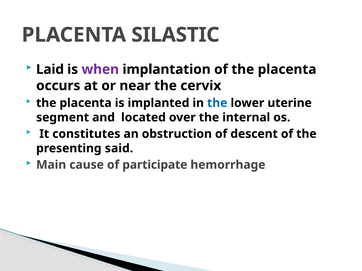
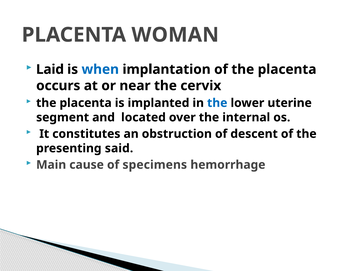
SILASTIC: SILASTIC -> WOMAN
when colour: purple -> blue
participate: participate -> specimens
